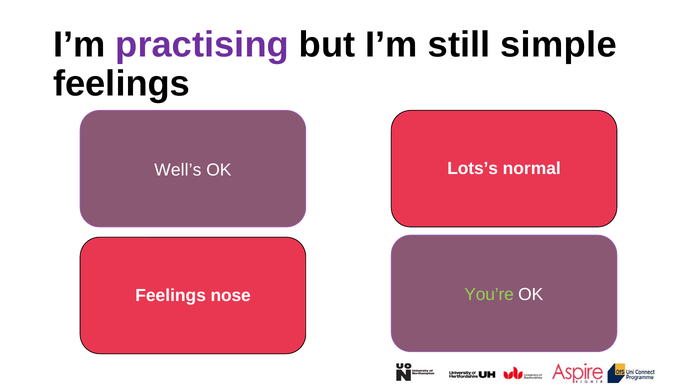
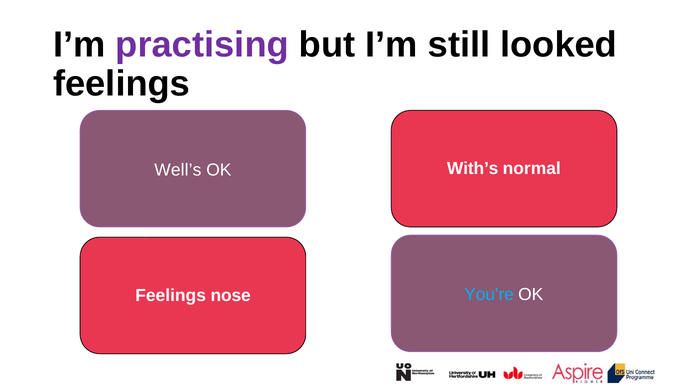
simple: simple -> looked
Lots’s: Lots’s -> With’s
You’re colour: light green -> light blue
